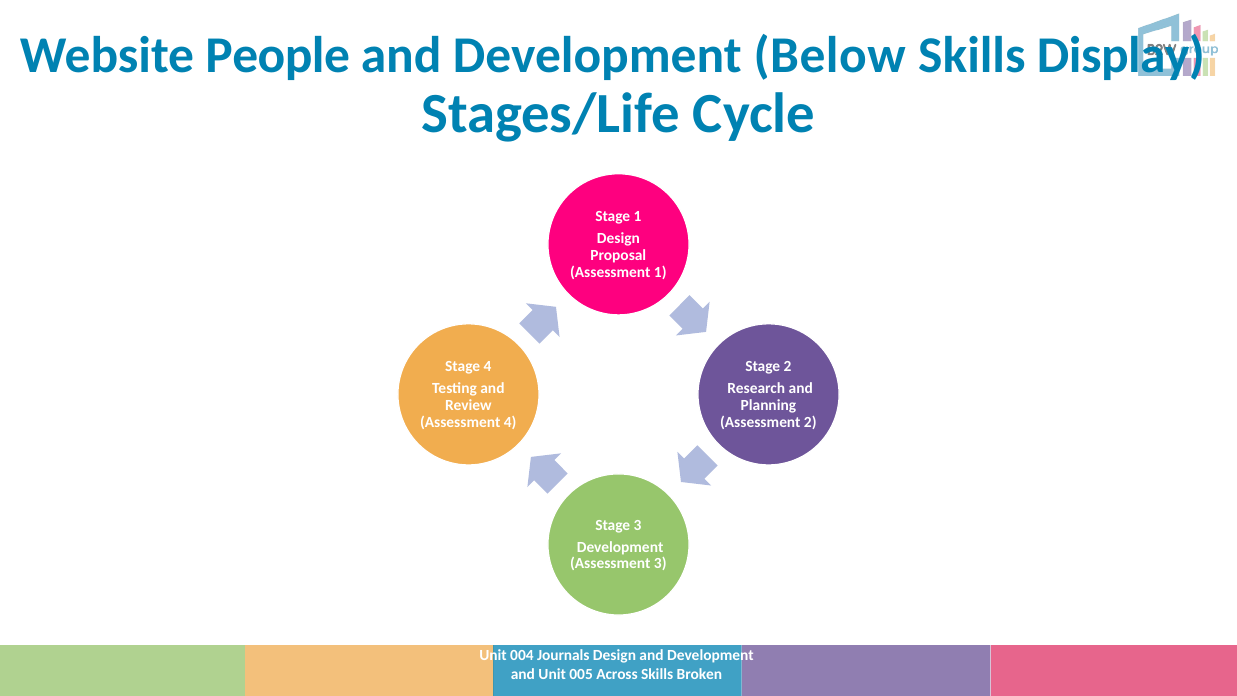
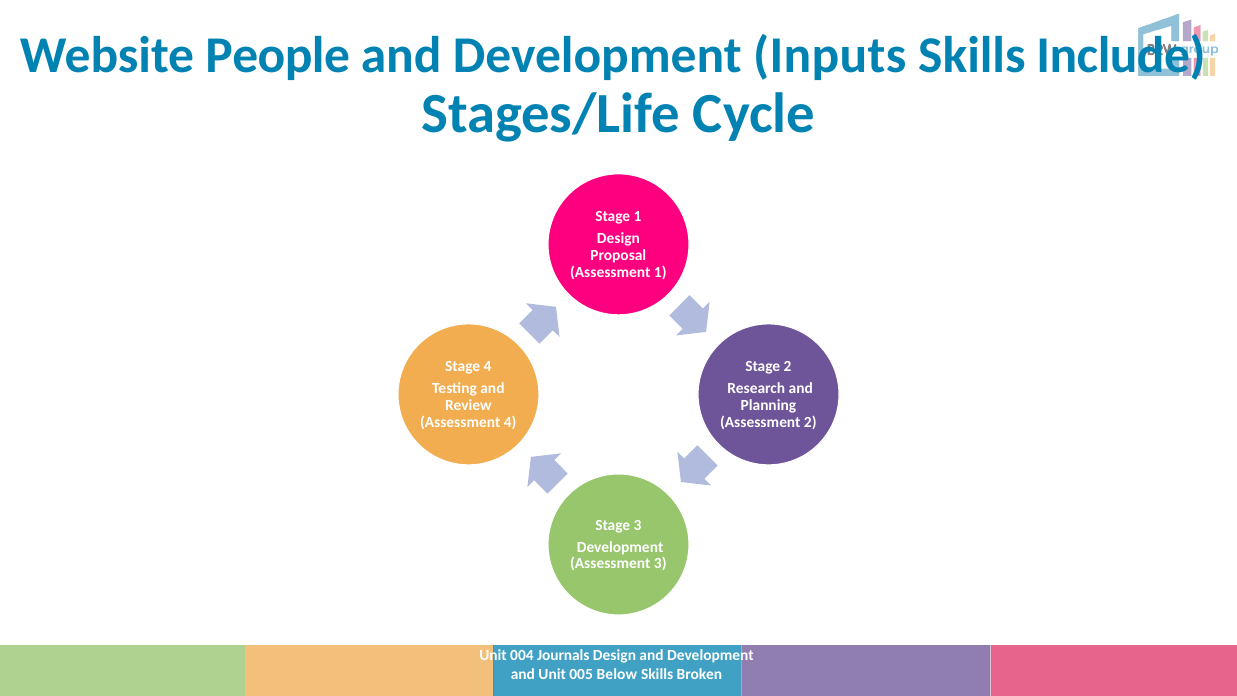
Below: Below -> Inputs
Display: Display -> Include
Across: Across -> Below
